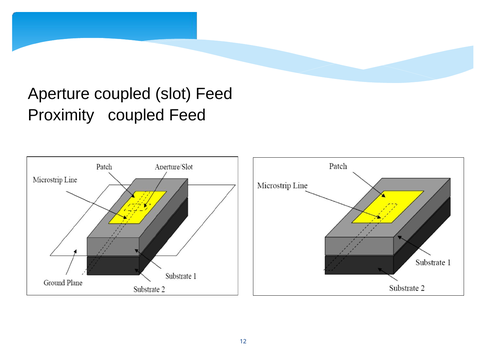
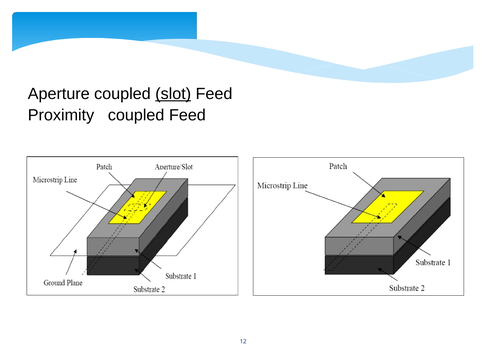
slot underline: none -> present
